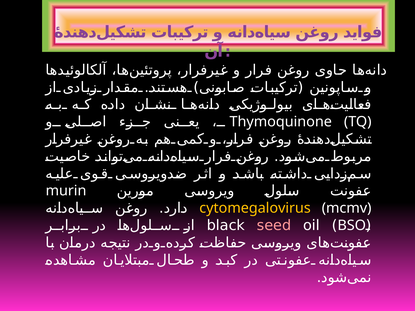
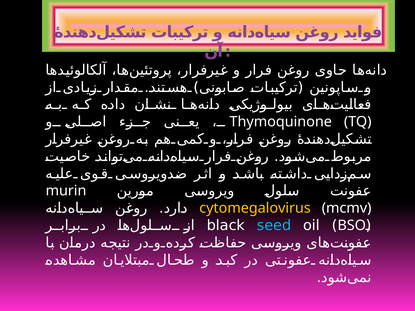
seed colour: pink -> light blue
